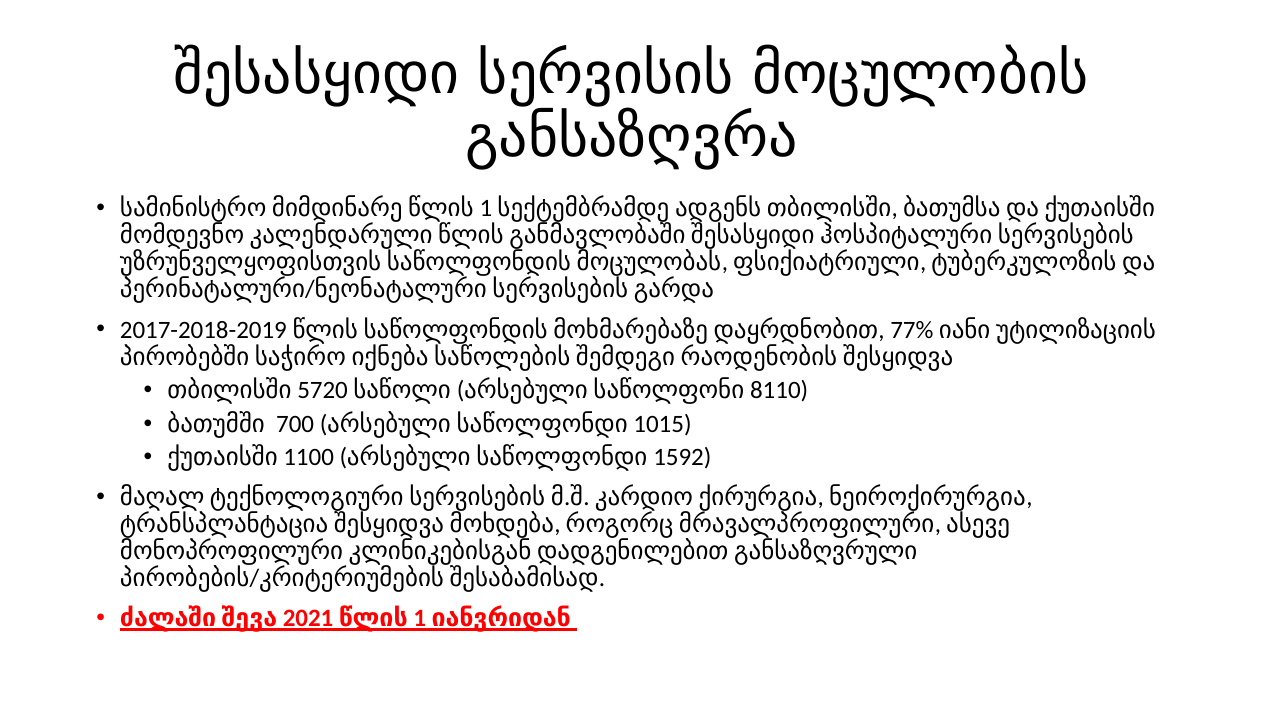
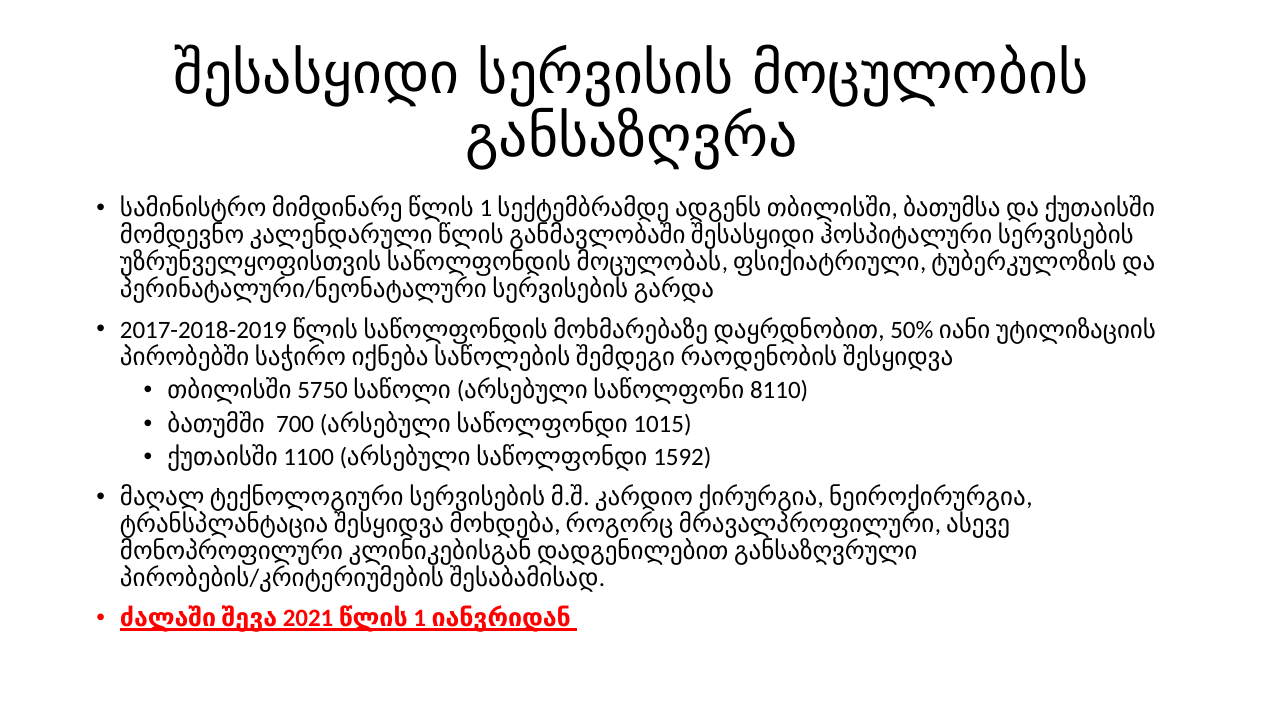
77%: 77% -> 50%
5720: 5720 -> 5750
